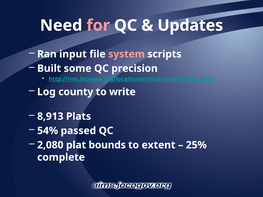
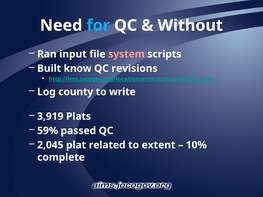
for colour: pink -> light blue
Updates: Updates -> Without
some: some -> know
precision: precision -> revisions
8,913: 8,913 -> 3,919
54%: 54% -> 59%
2,080: 2,080 -> 2,045
bounds: bounds -> related
25%: 25% -> 10%
